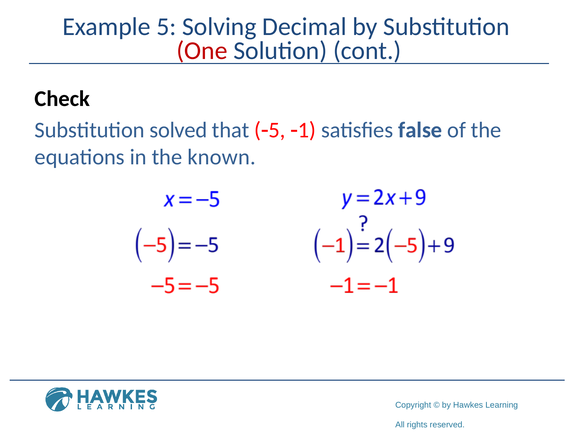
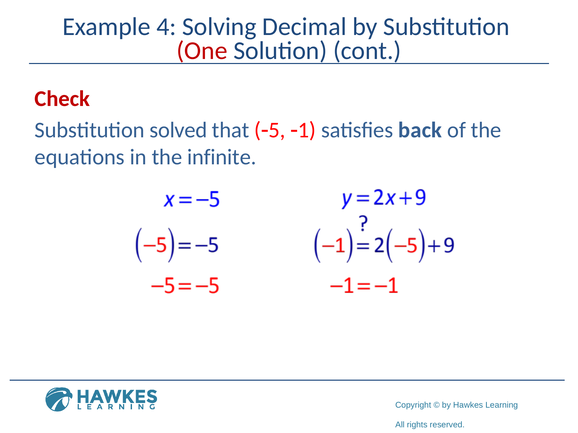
5: 5 -> 4
Check colour: black -> red
false: false -> back
known: known -> infinite
